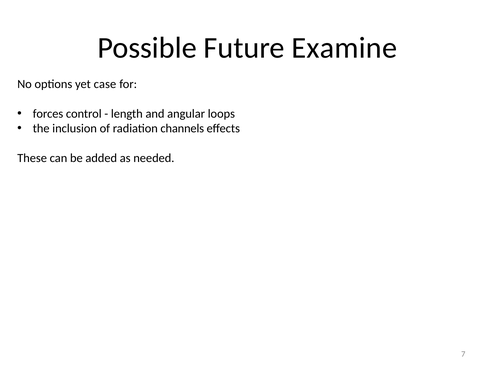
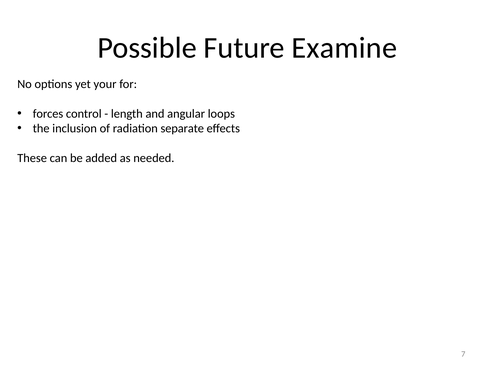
case: case -> your
channels: channels -> separate
